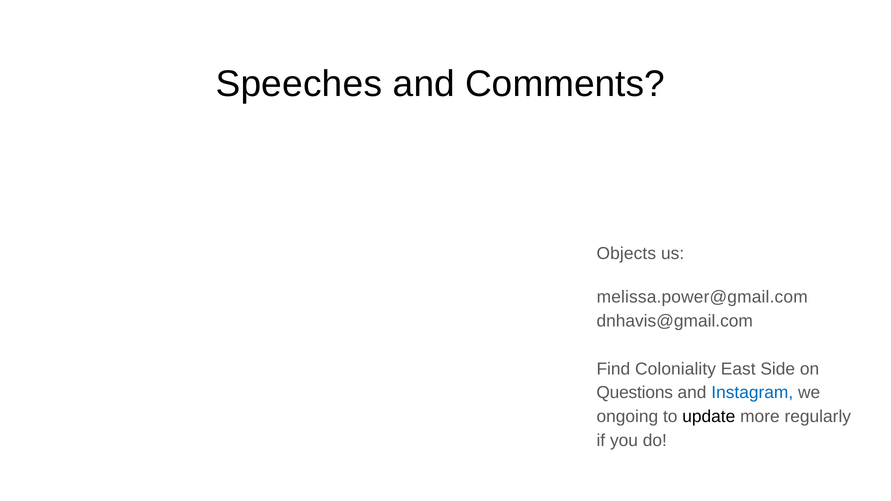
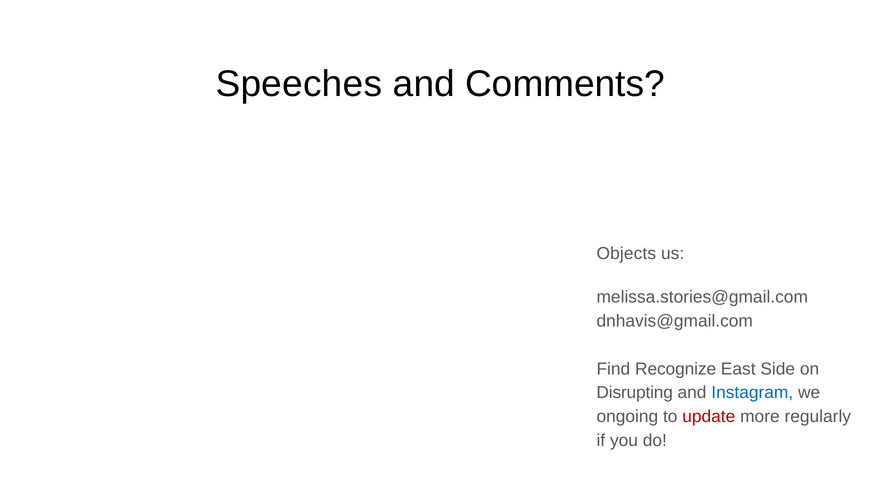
melissa.power@gmail.com: melissa.power@gmail.com -> melissa.stories@gmail.com
Coloniality: Coloniality -> Recognize
Questions: Questions -> Disrupting
update colour: black -> red
